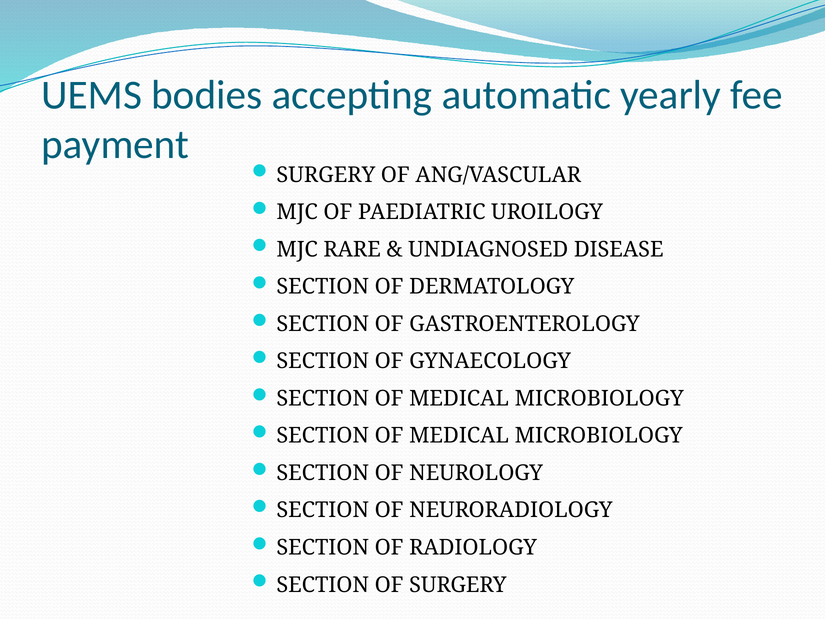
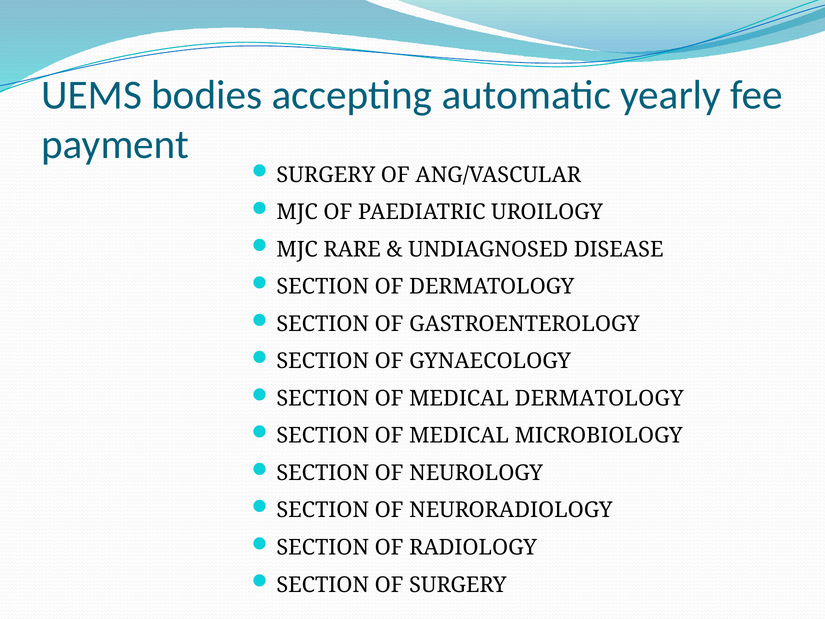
MICROBIOLOGY at (599, 398): MICROBIOLOGY -> DERMATOLOGY
